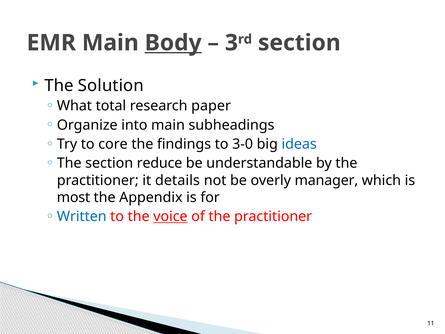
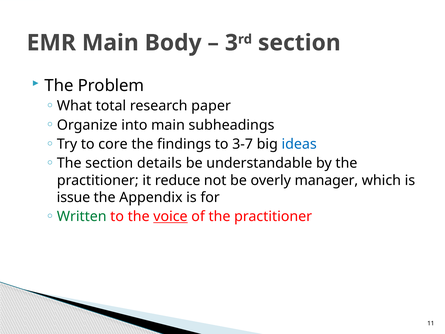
Body underline: present -> none
Solution: Solution -> Problem
3-0: 3-0 -> 3-7
reduce: reduce -> details
details: details -> reduce
most: most -> issue
Written colour: blue -> green
